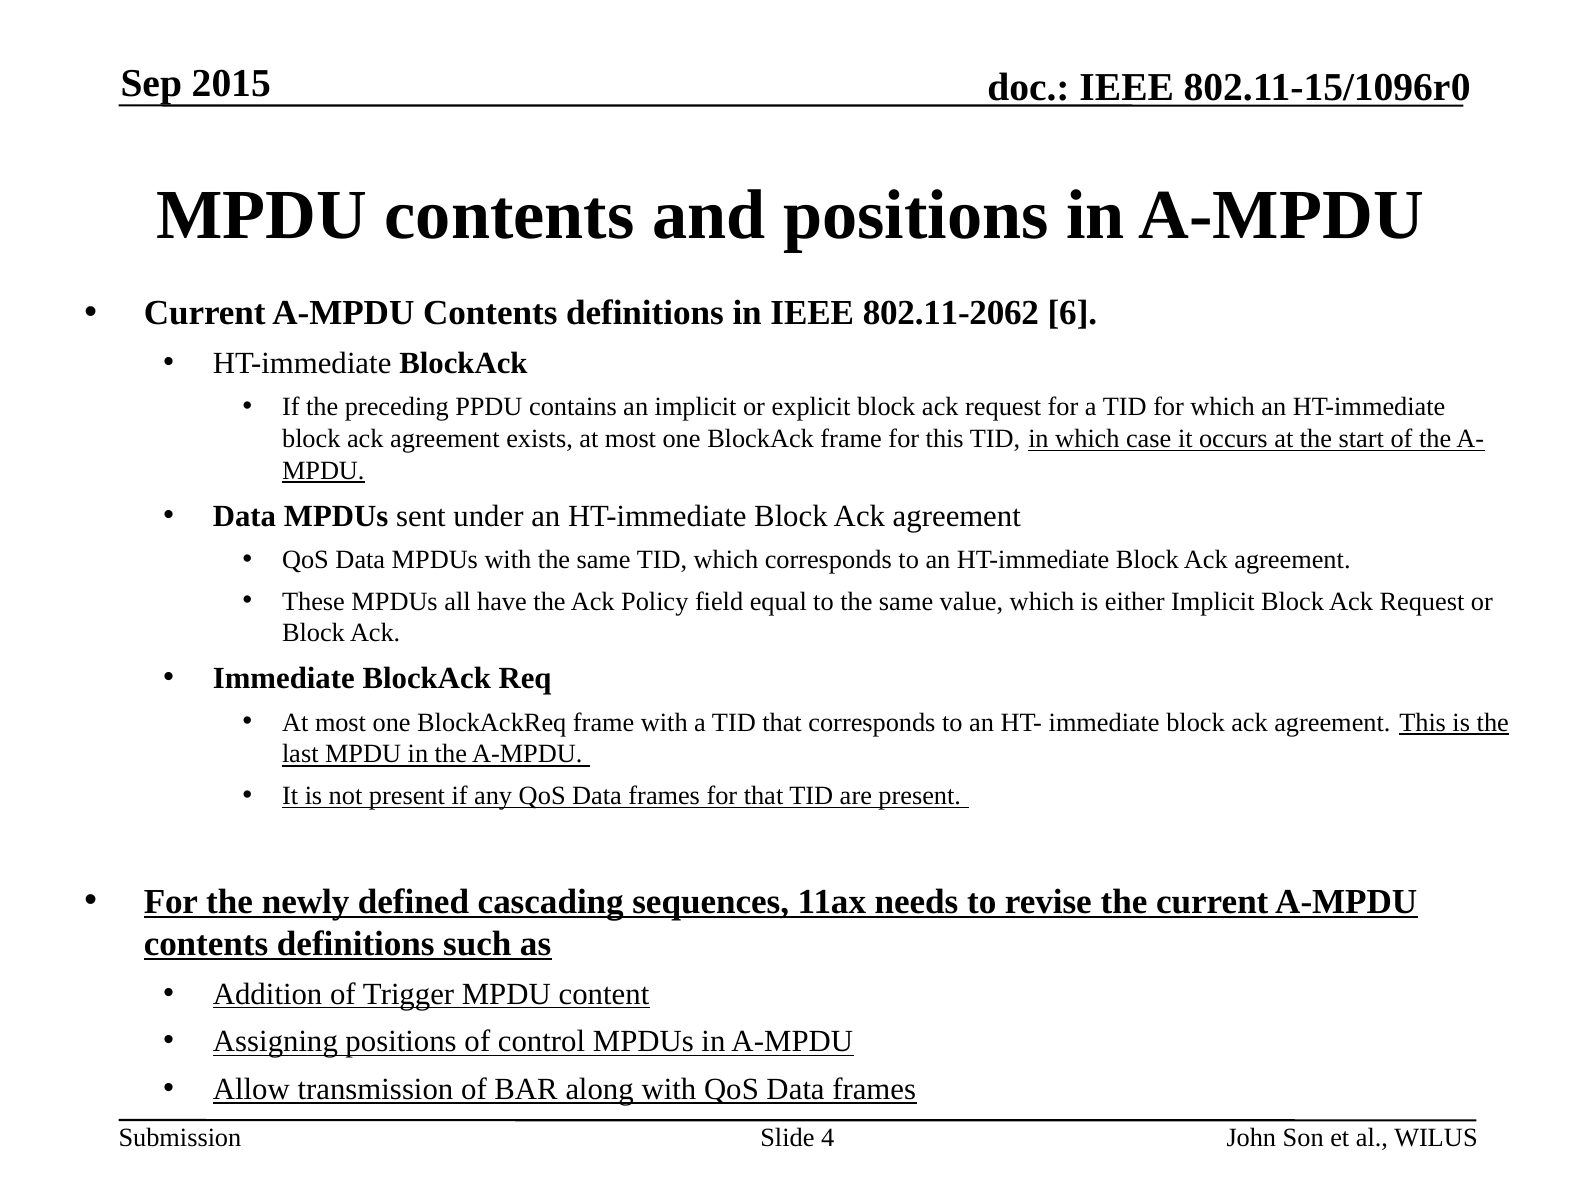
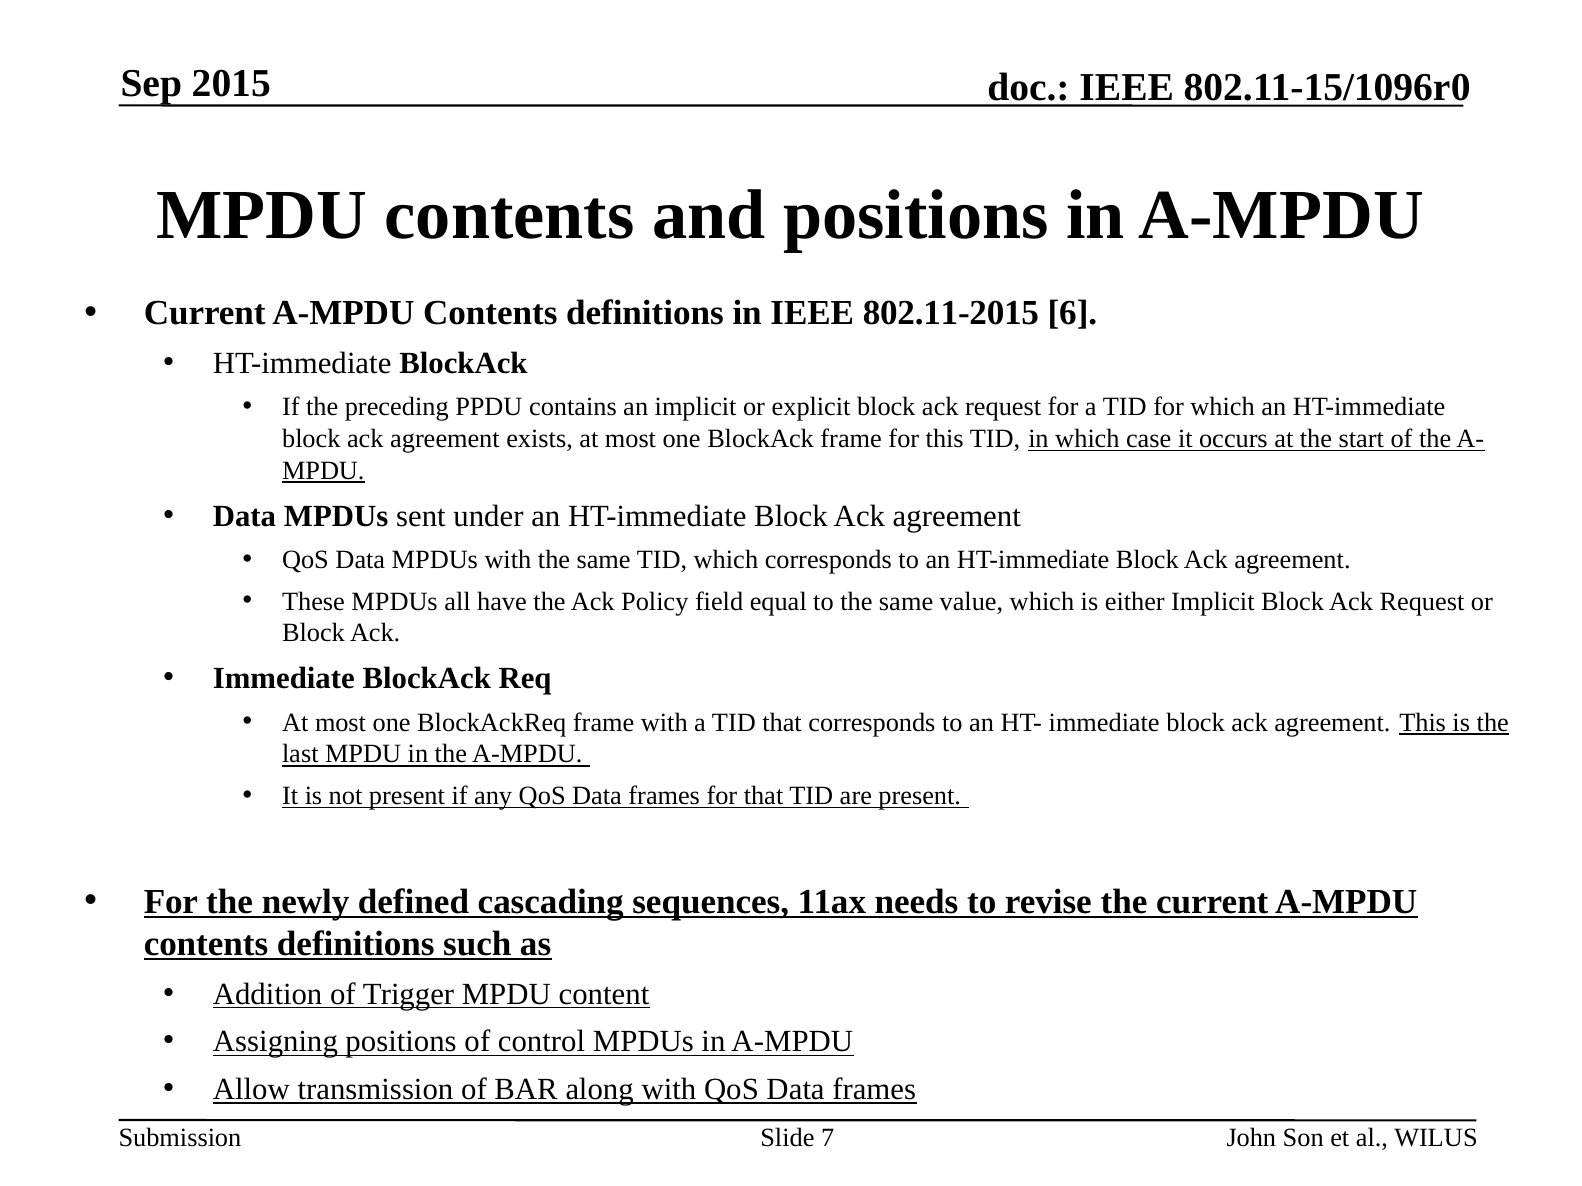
802.11-2062: 802.11-2062 -> 802.11-2015
4: 4 -> 7
